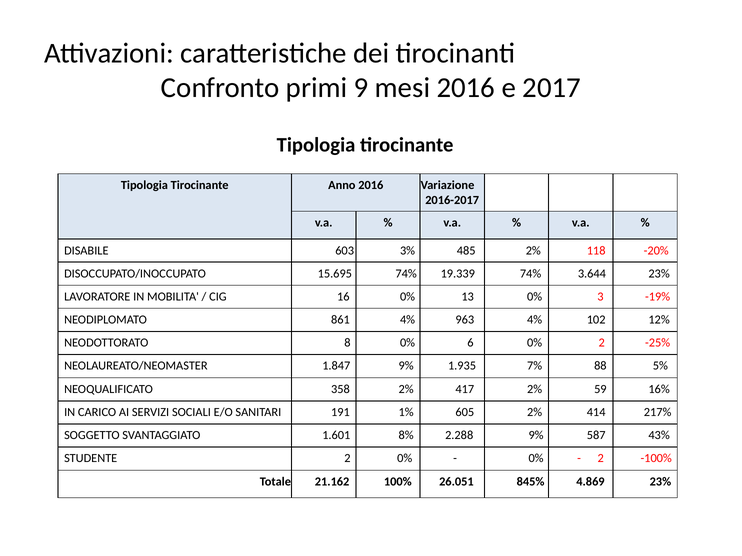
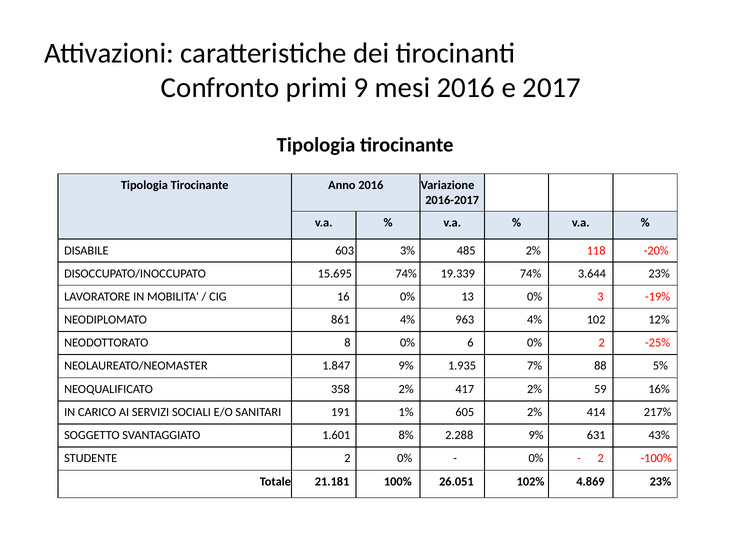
587: 587 -> 631
21.162: 21.162 -> 21.181
845%: 845% -> 102%
